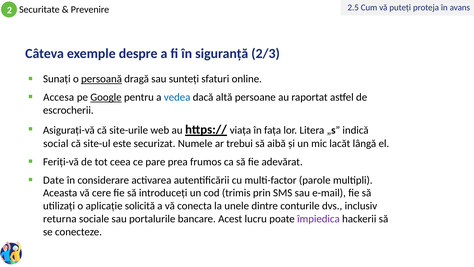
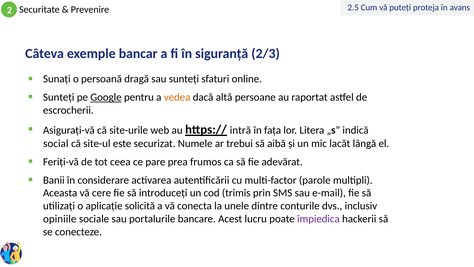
despre: despre -> bancar
persoană underline: present -> none
Accesa at (59, 97): Accesa -> Sunteți
vedea colour: blue -> orange
viața: viața -> intră
Date: Date -> Banii
returna: returna -> opiniile
